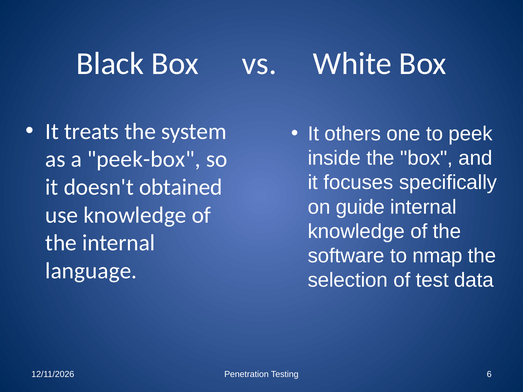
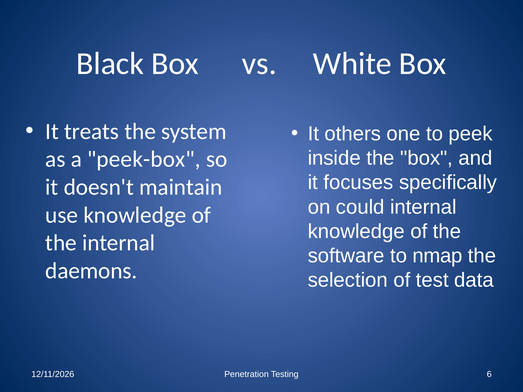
obtained: obtained -> maintain
guide: guide -> could
language: language -> daemons
